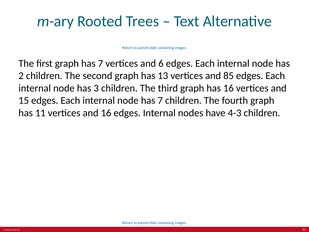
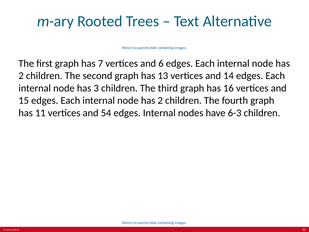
85: 85 -> 14
7 at (160, 100): 7 -> 2
and 16: 16 -> 54
4-3: 4-3 -> 6-3
